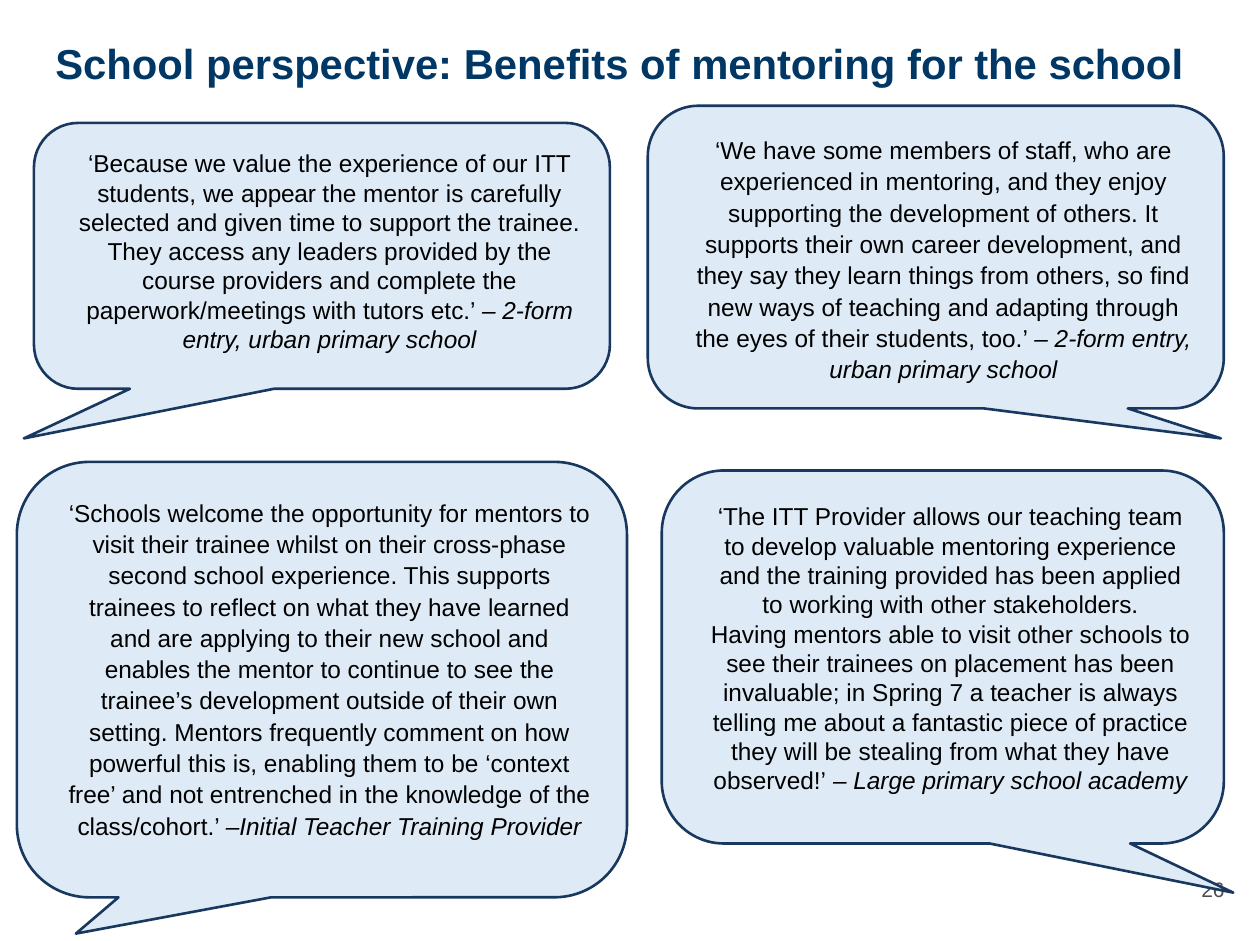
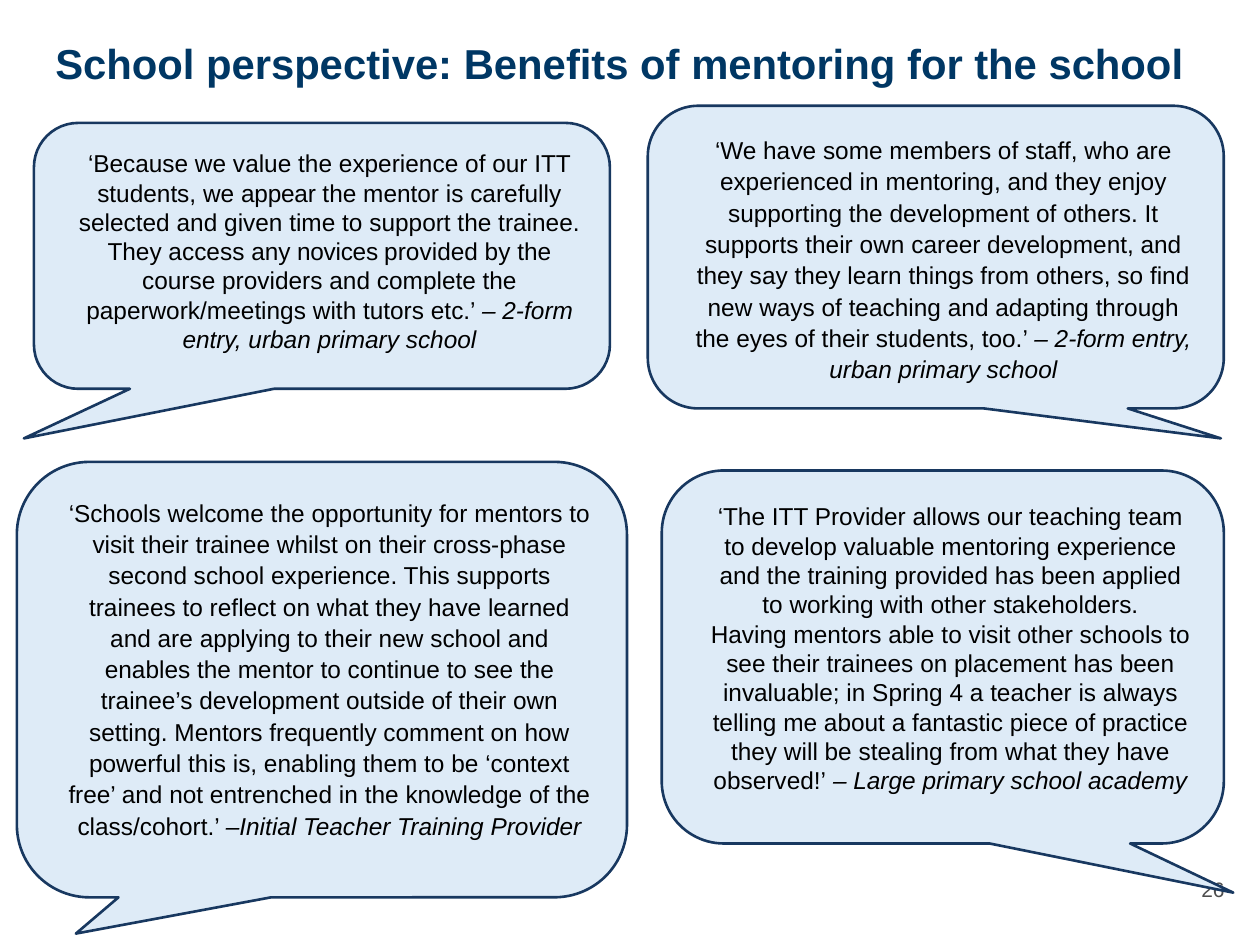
leaders: leaders -> novices
7: 7 -> 4
